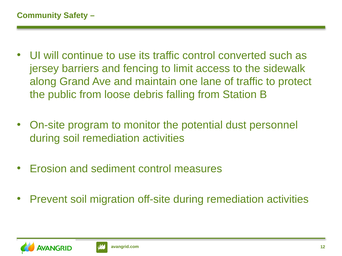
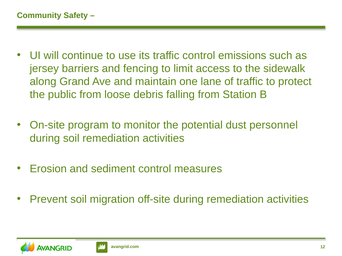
converted: converted -> emissions
